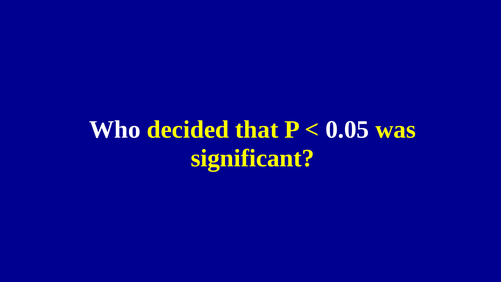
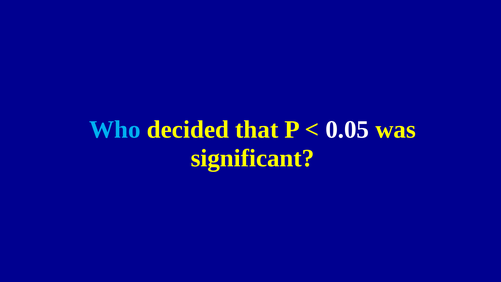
Who colour: white -> light blue
